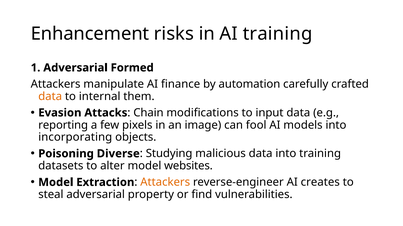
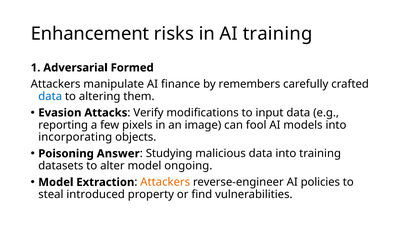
automation: automation -> remembers
data at (50, 97) colour: orange -> blue
internal: internal -> altering
Chain: Chain -> Verify
Diverse: Diverse -> Answer
websites: websites -> ongoing
creates: creates -> policies
steal adversarial: adversarial -> introduced
